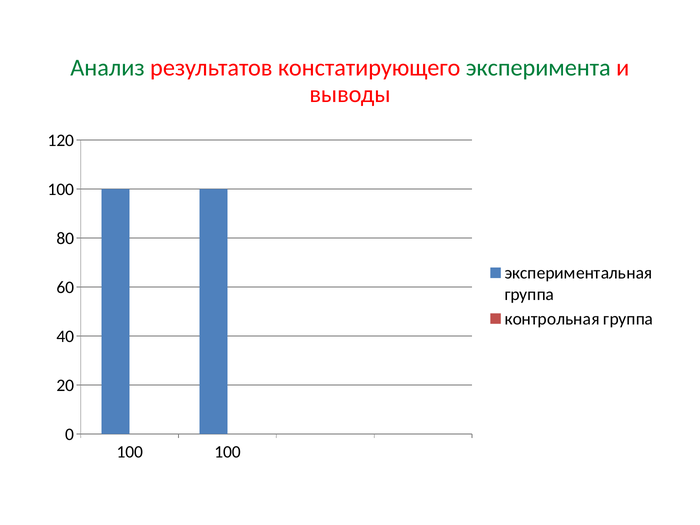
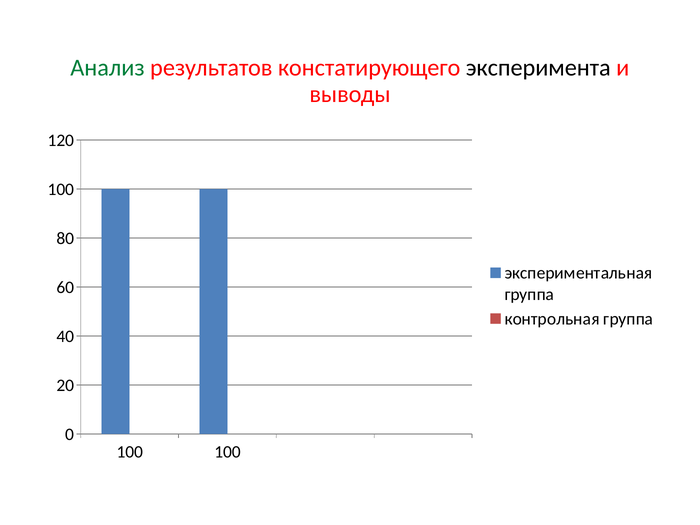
эксперимента colour: green -> black
